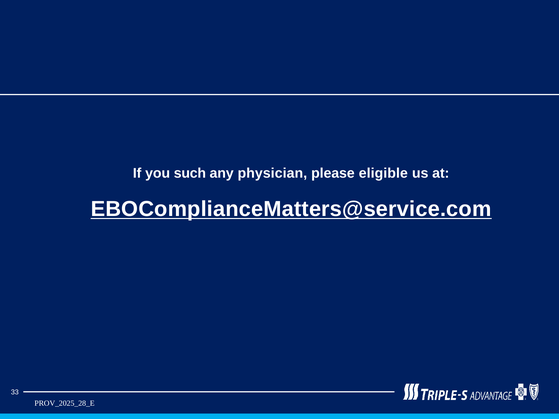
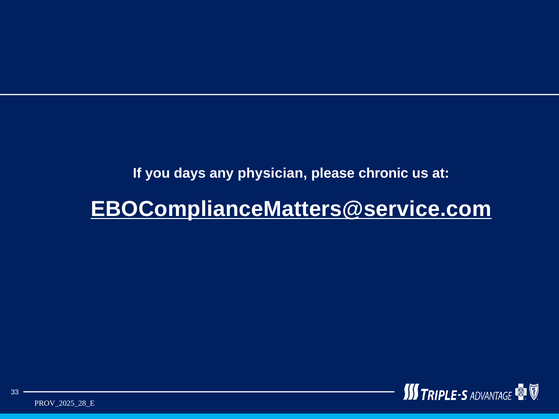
such: such -> days
eligible: eligible -> chronic
